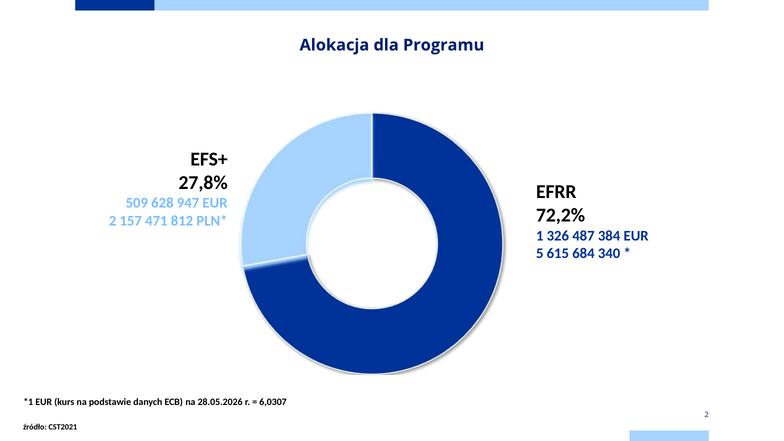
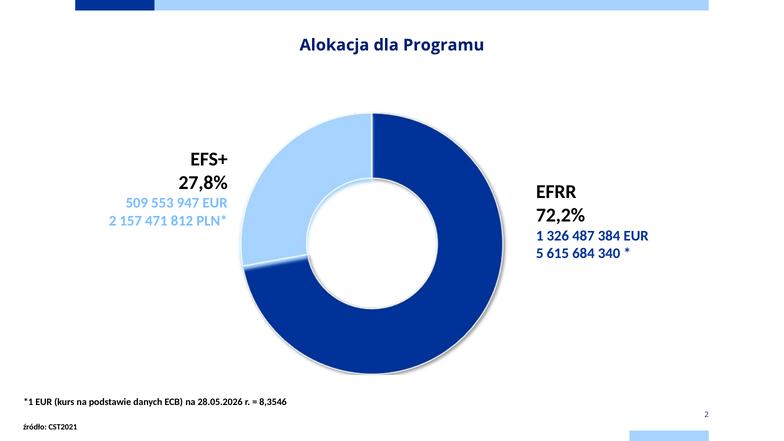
628: 628 -> 553
6,0307: 6,0307 -> 8,3546
